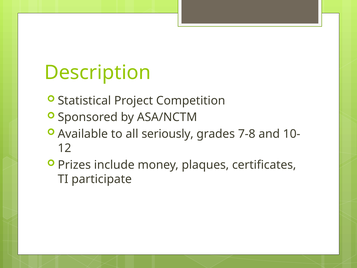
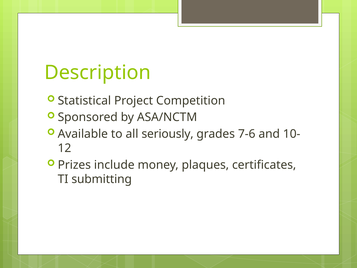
7-8: 7-8 -> 7-6
participate: participate -> submitting
